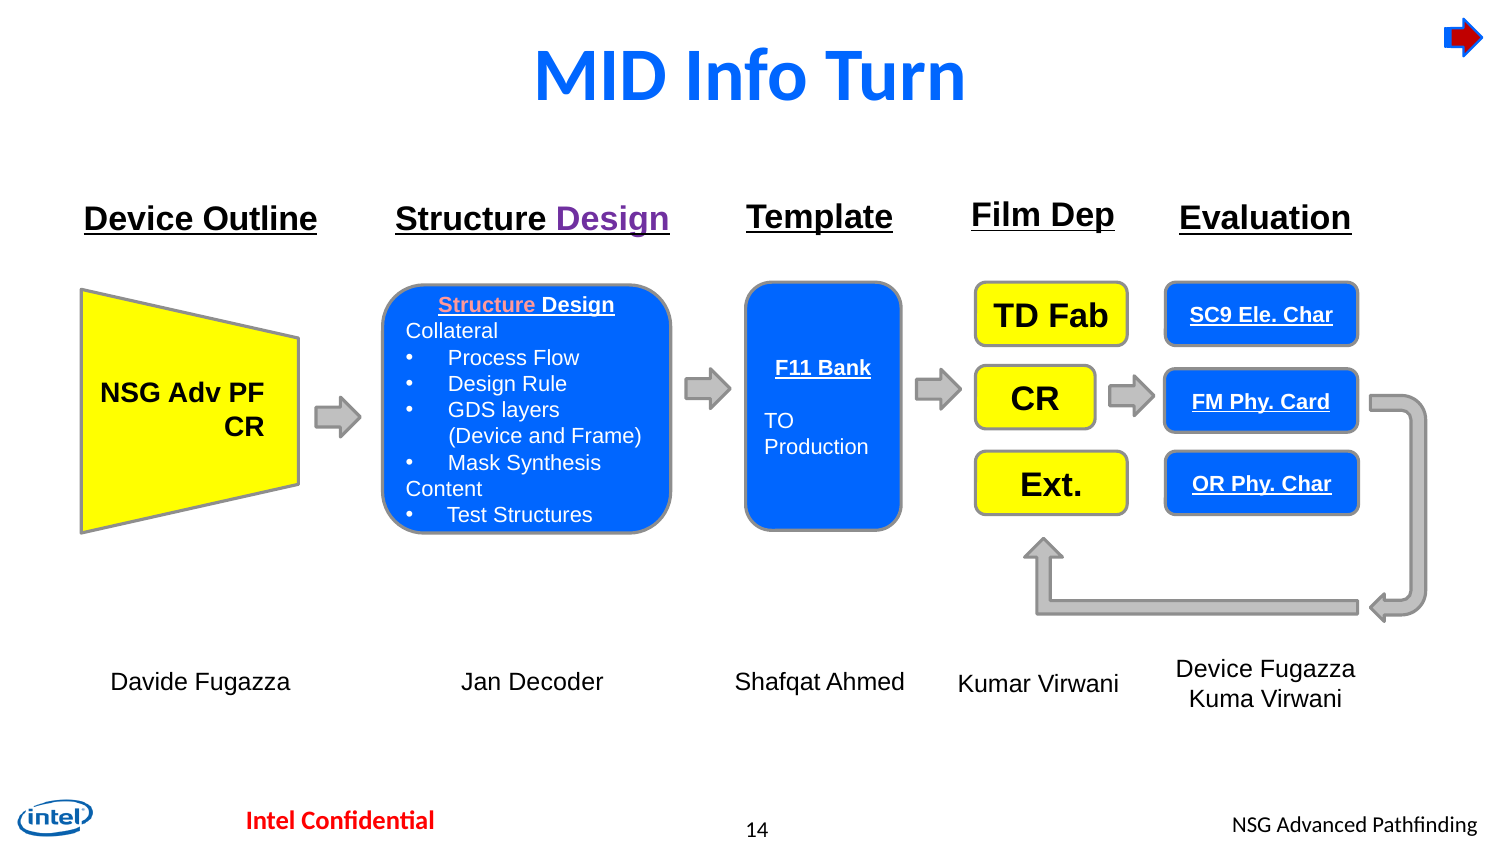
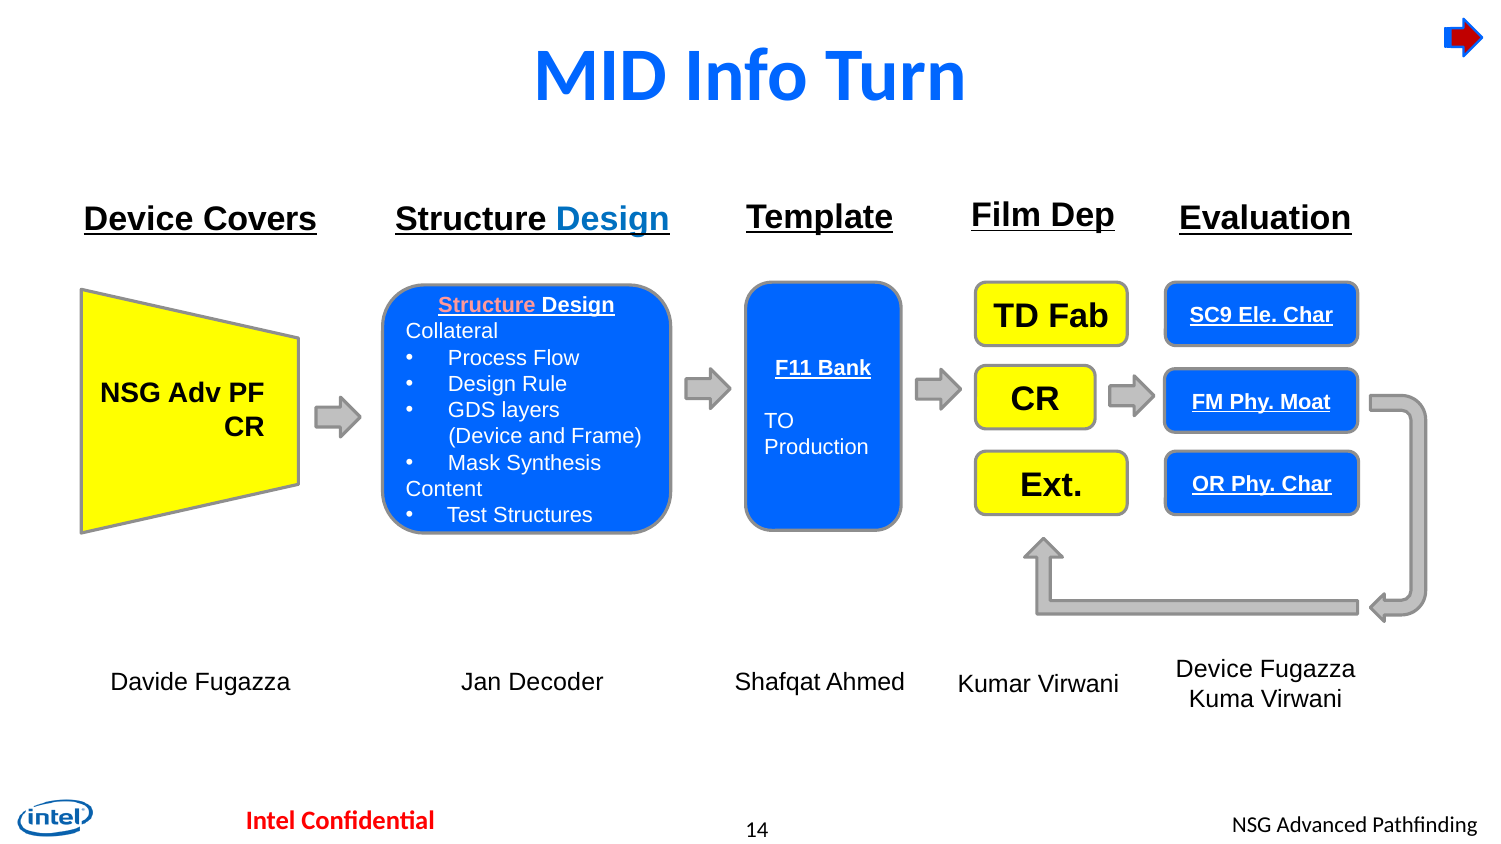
Outline: Outline -> Covers
Design at (613, 219) colour: purple -> blue
Card: Card -> Moat
